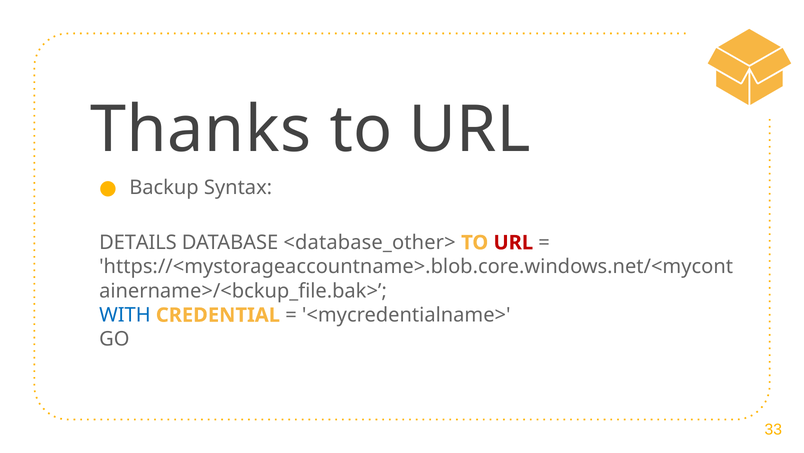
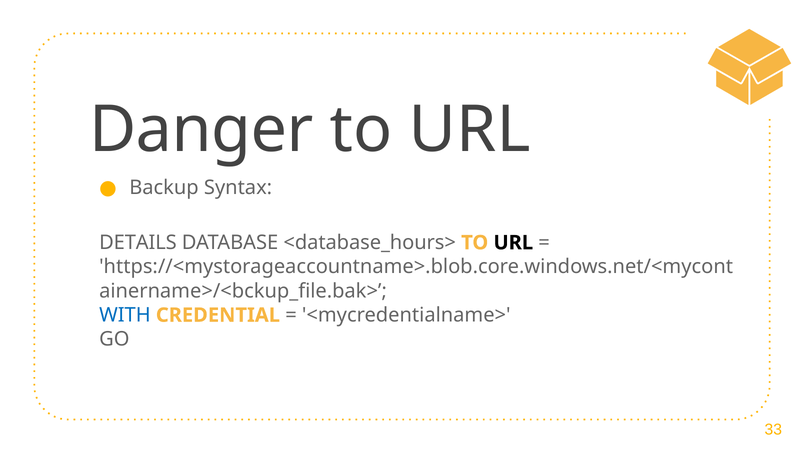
Thanks: Thanks -> Danger
<database_other>: <database_other> -> <database_hours>
URL at (513, 242) colour: red -> black
